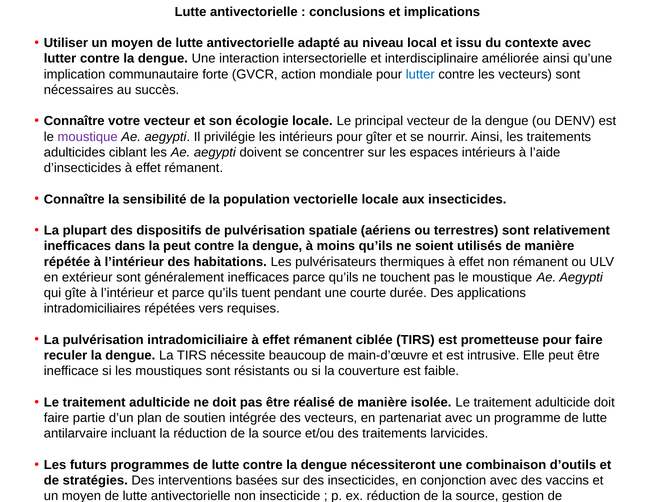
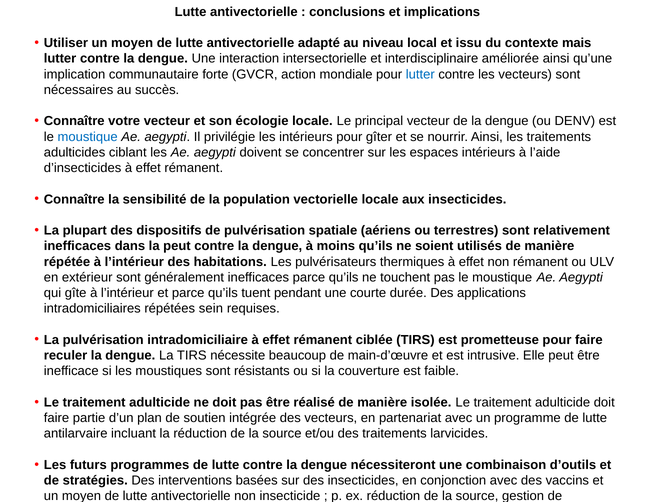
contexte avec: avec -> mais
moustique at (88, 137) colour: purple -> blue
vers: vers -> sein
